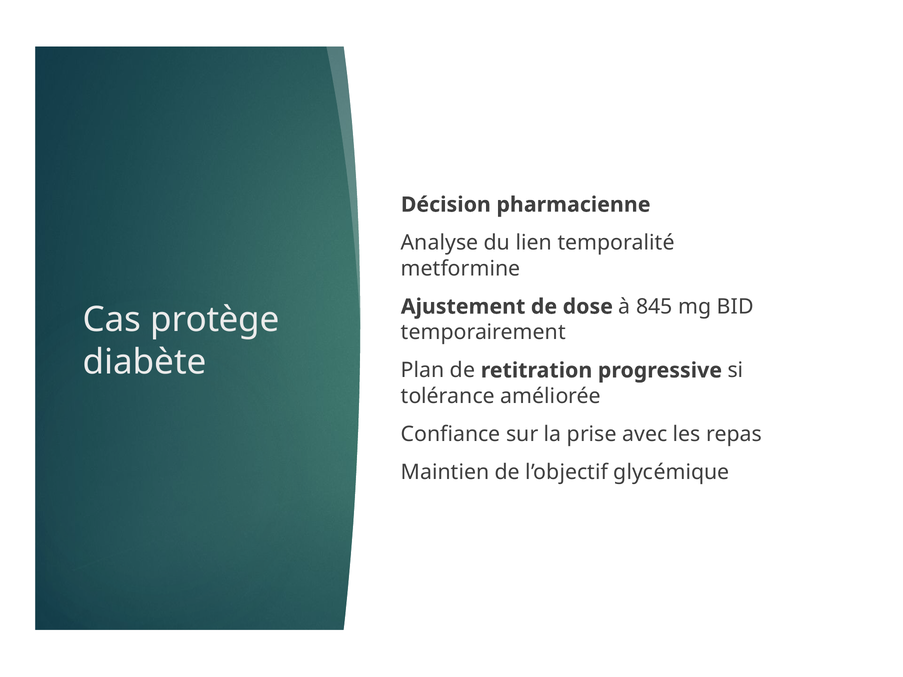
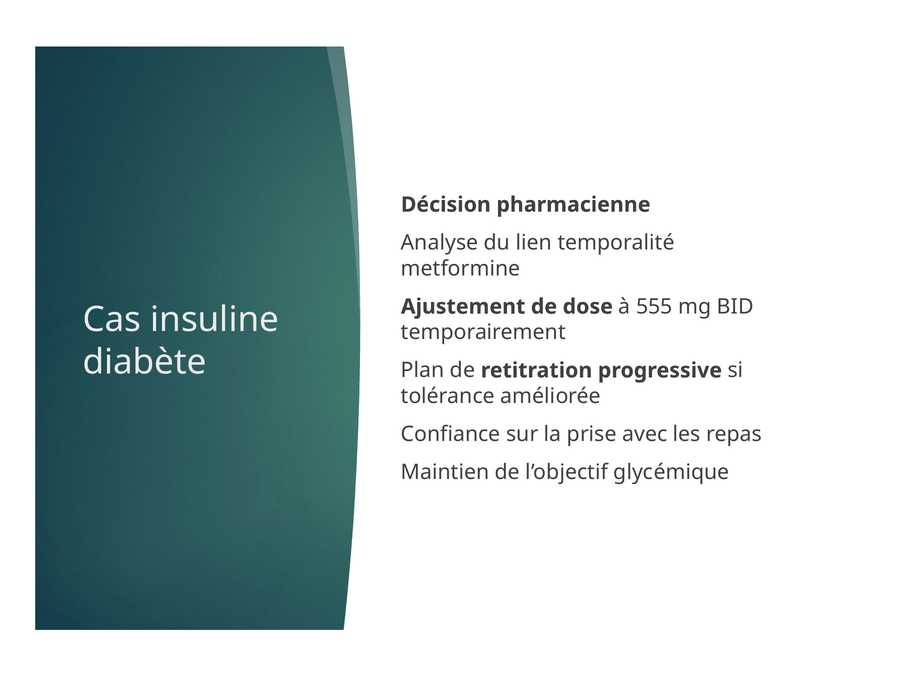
845: 845 -> 555
protège: protège -> insuline
